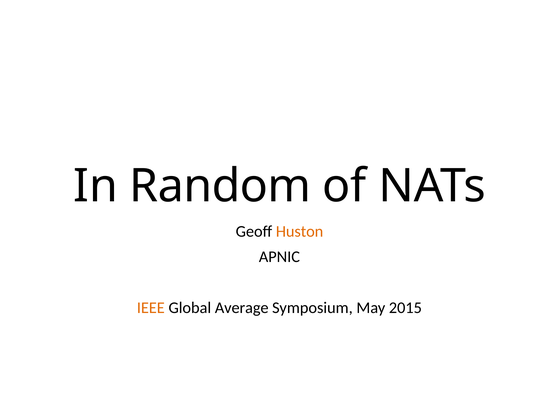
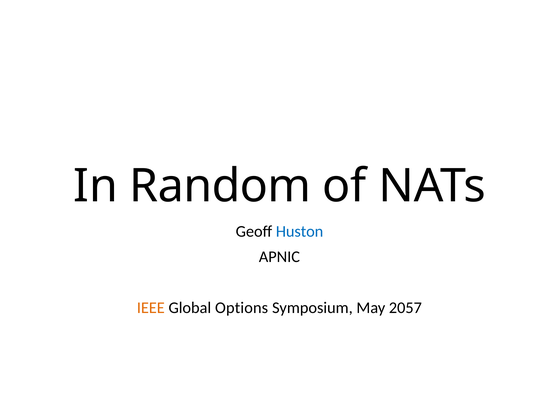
Huston colour: orange -> blue
Average: Average -> Options
2015: 2015 -> 2057
